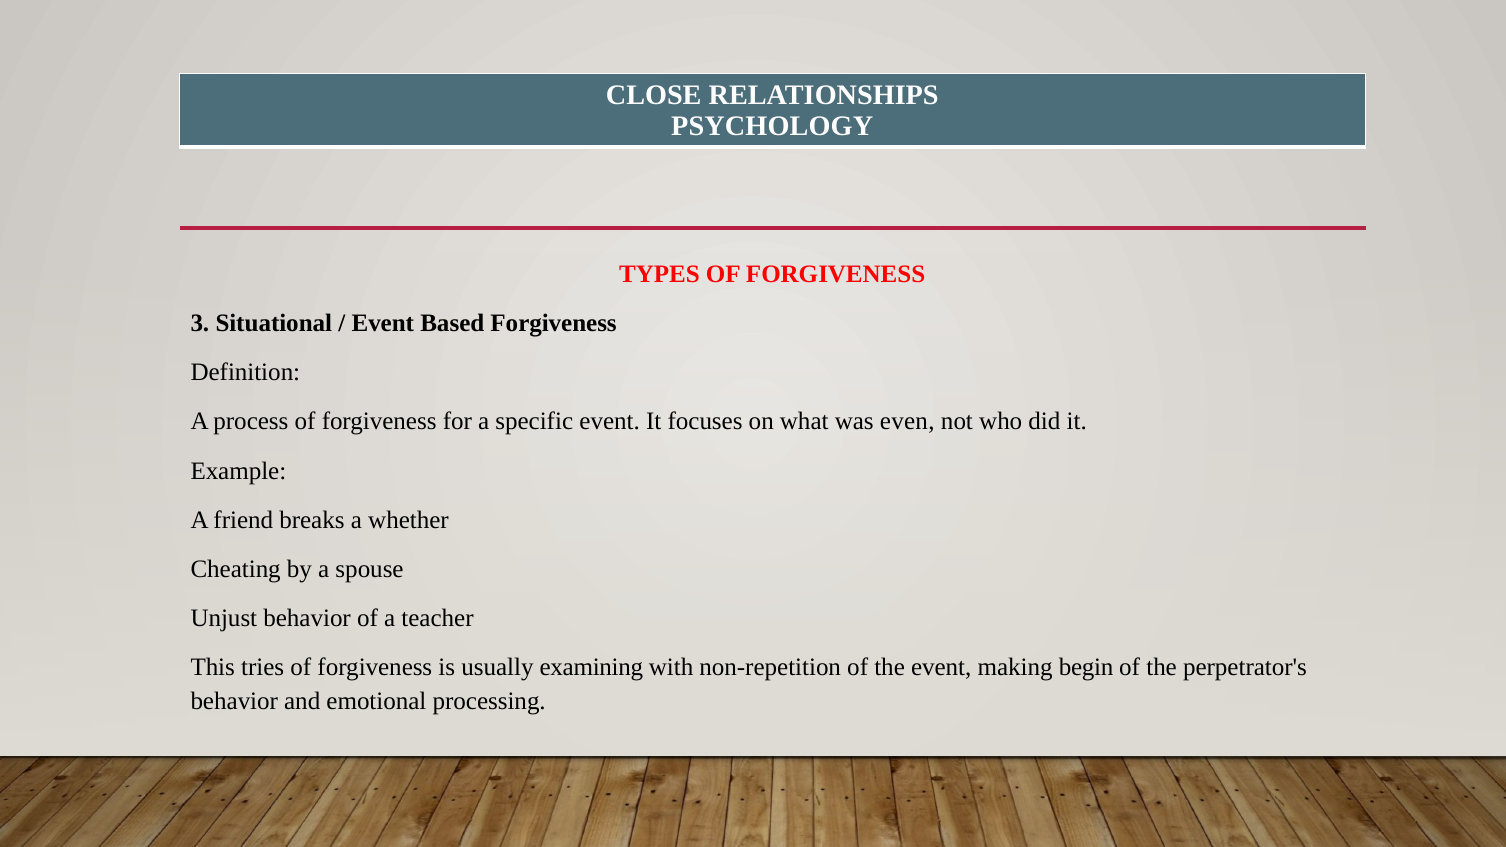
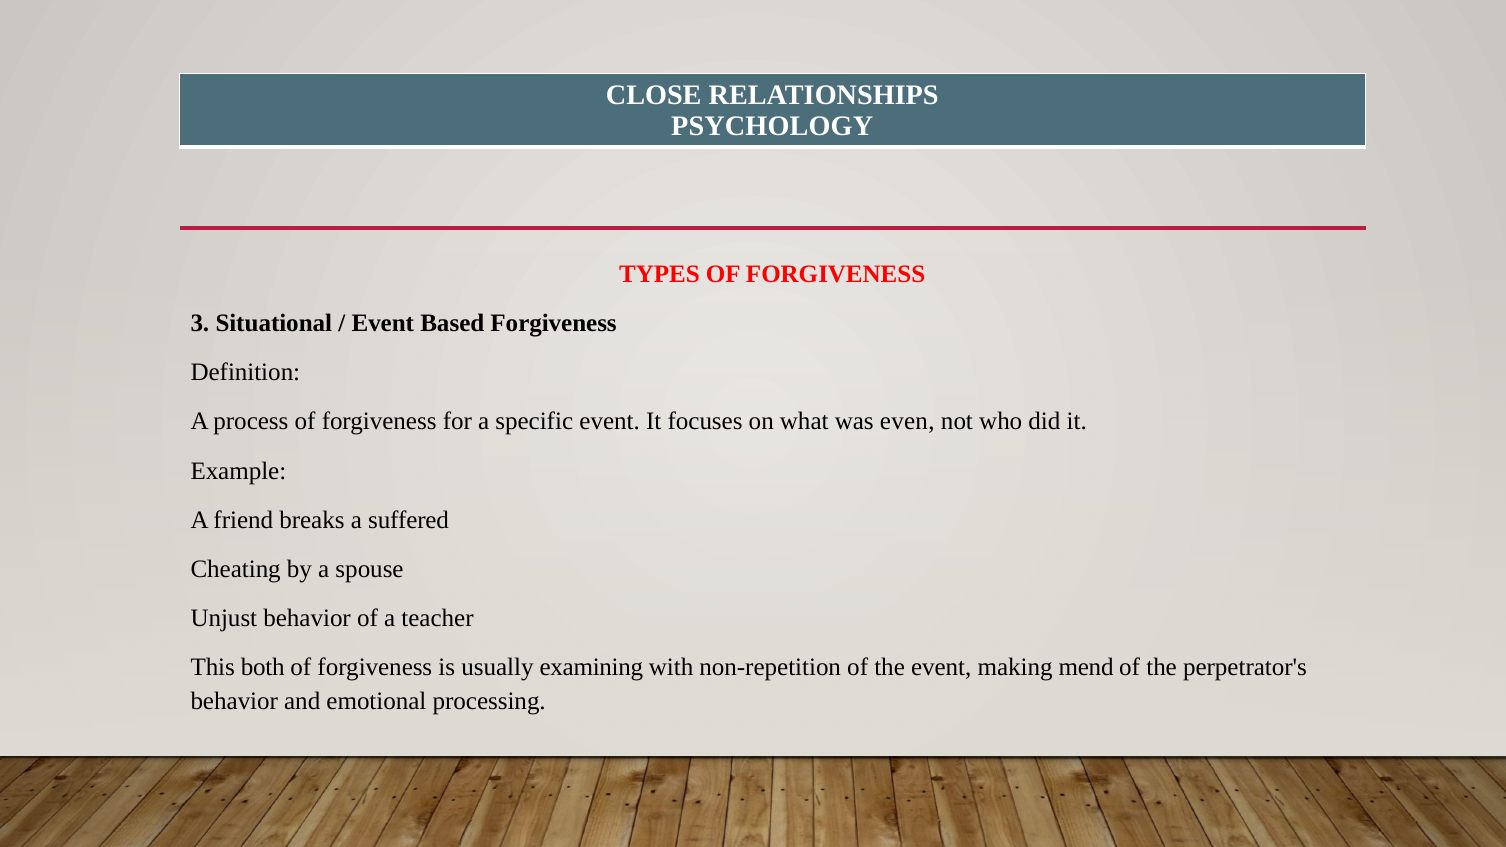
whether: whether -> suffered
tries: tries -> both
begin: begin -> mend
